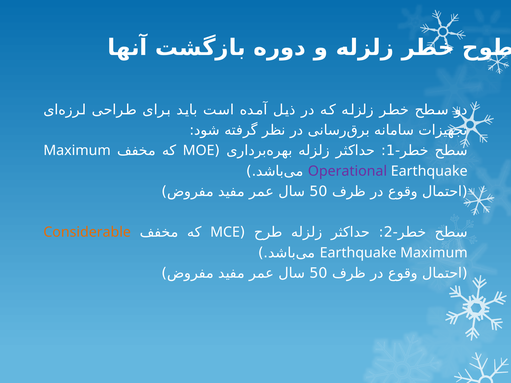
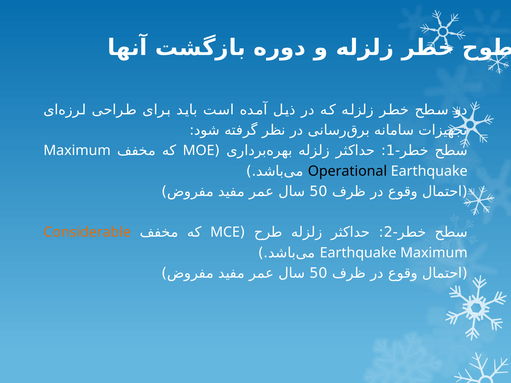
Operational colour: purple -> black
